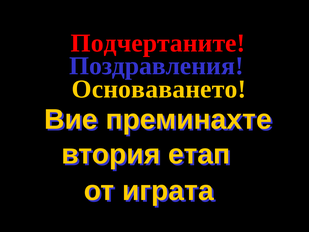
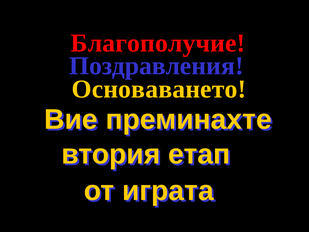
Подчертаните: Подчертаните -> Благополучие
